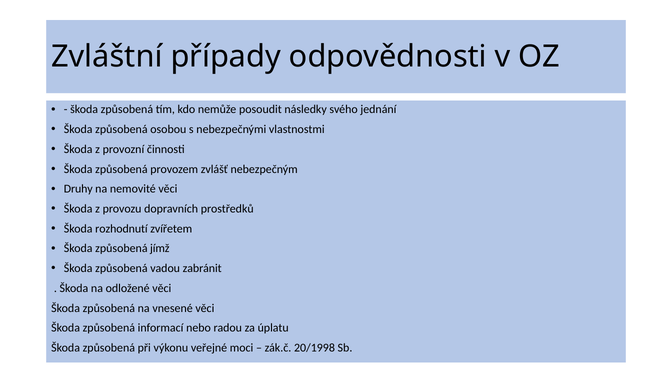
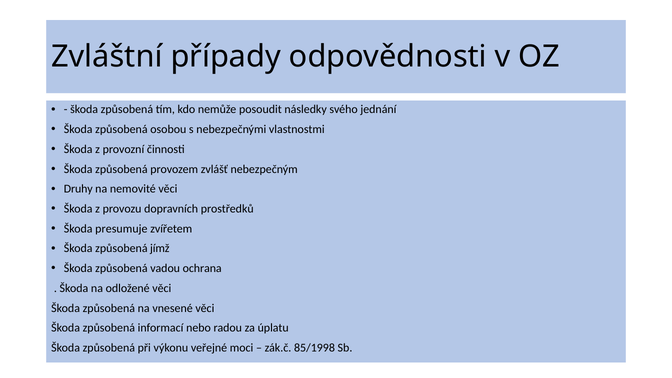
rozhodnutí: rozhodnutí -> presumuje
zabránit: zabránit -> ochrana
20/1998: 20/1998 -> 85/1998
